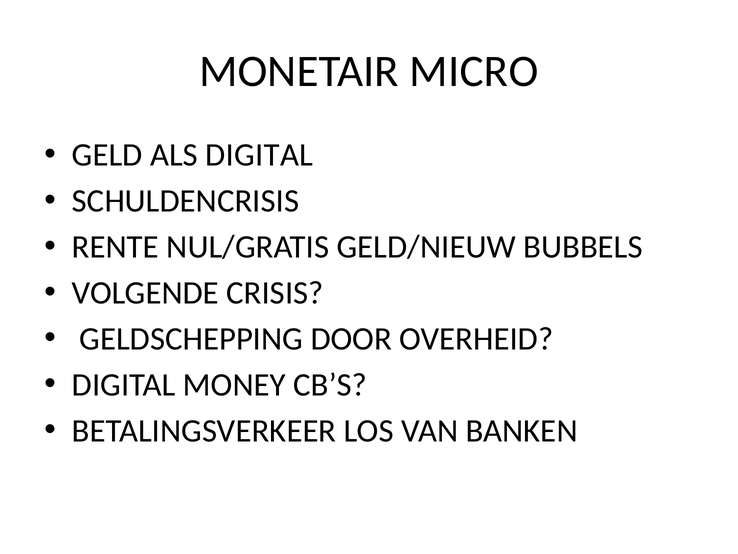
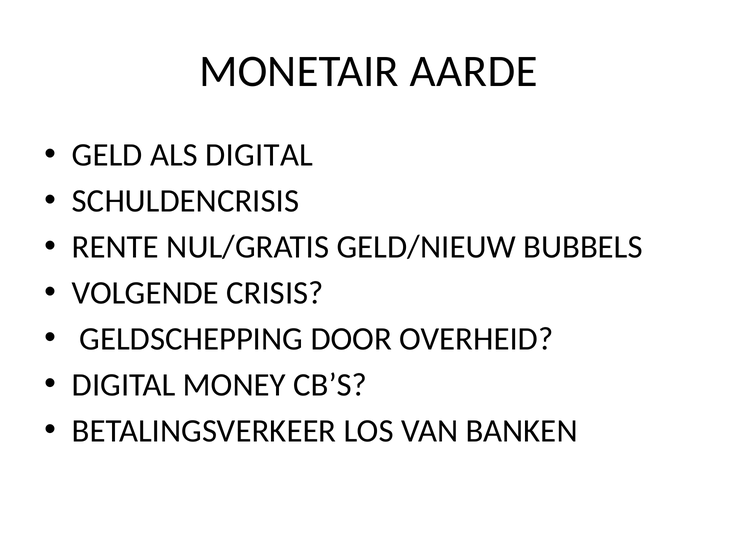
MICRO: MICRO -> AARDE
